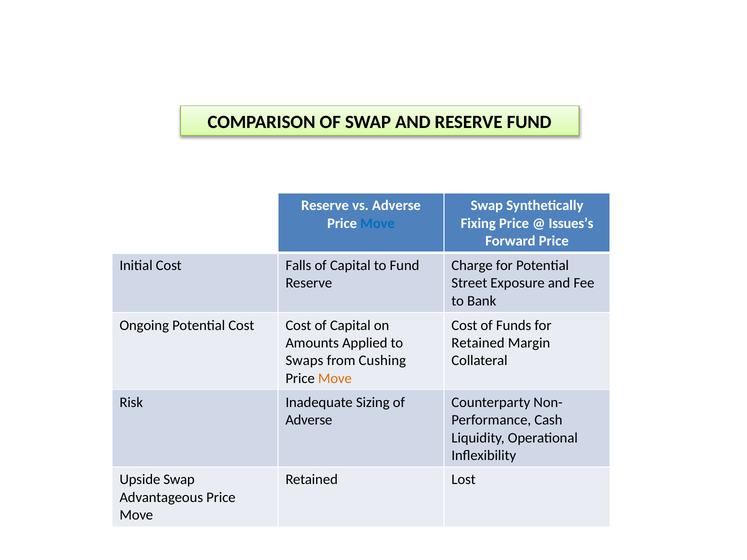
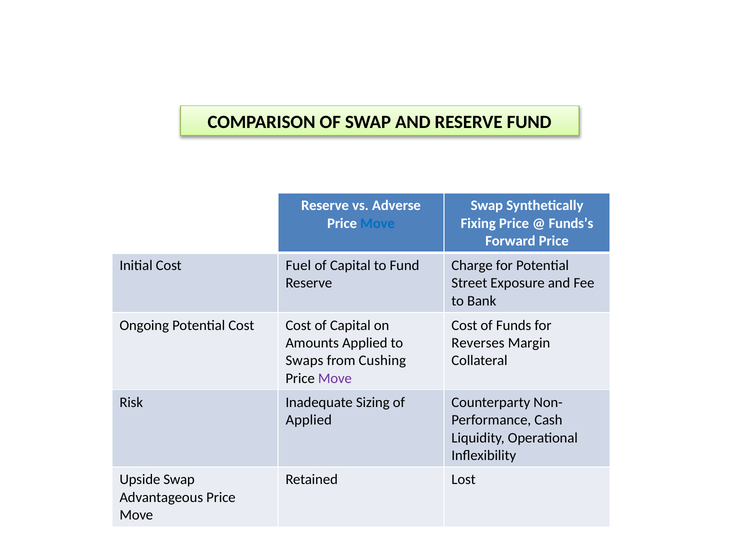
Issues’s: Issues’s -> Funds’s
Falls: Falls -> Fuel
Retained at (478, 343): Retained -> Reverses
Move at (335, 378) colour: orange -> purple
Adverse at (309, 420): Adverse -> Applied
